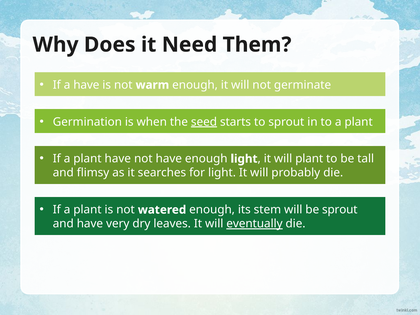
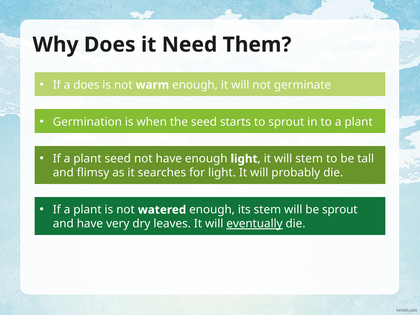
a have: have -> does
seed at (204, 122) underline: present -> none
plant have: have -> seed
will plant: plant -> stem
